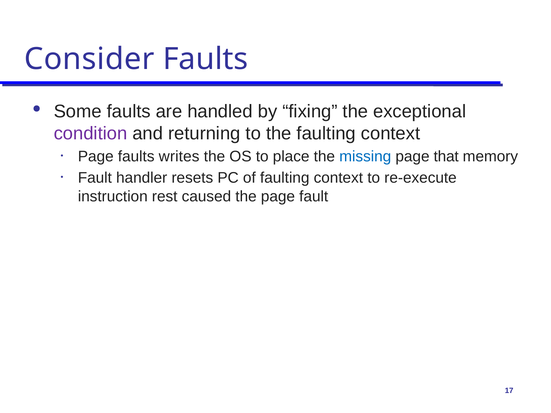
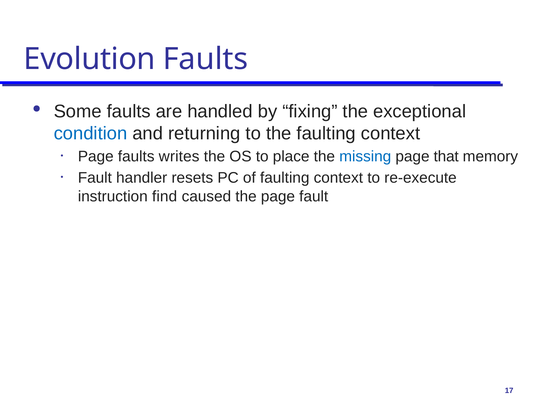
Consider: Consider -> Evolution
condition colour: purple -> blue
rest: rest -> find
